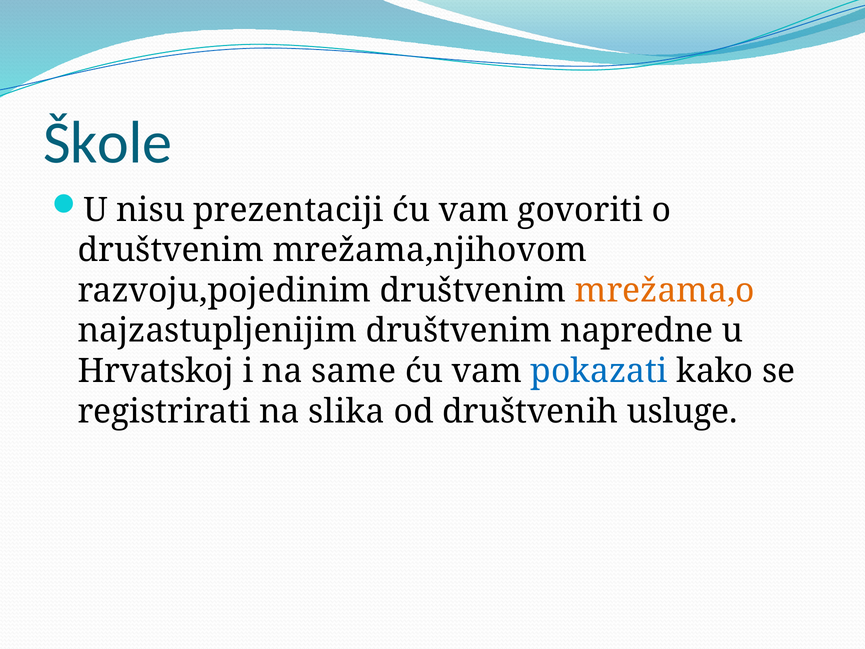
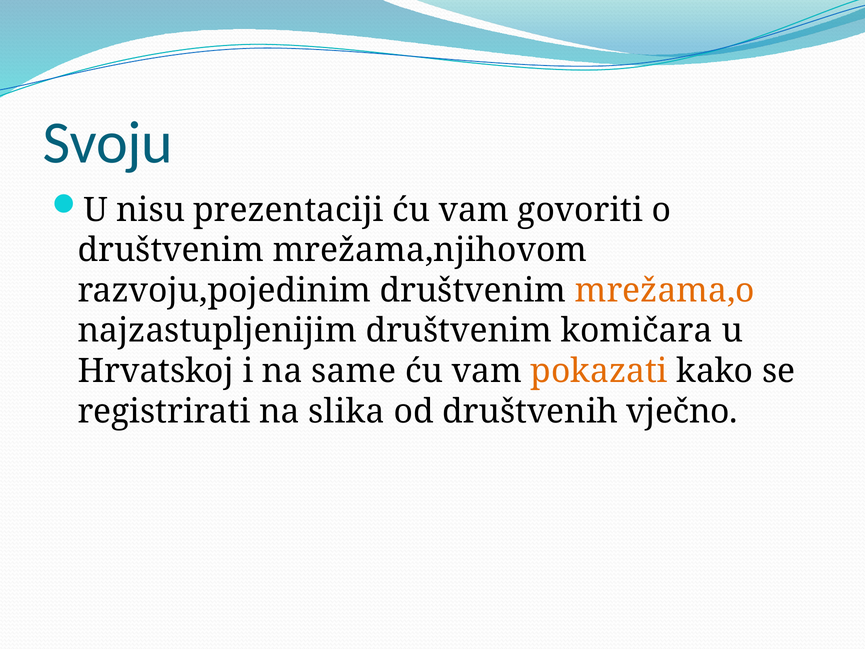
Škole: Škole -> Svoju
napredne: napredne -> komičara
pokazati colour: blue -> orange
usluge: usluge -> vječno
